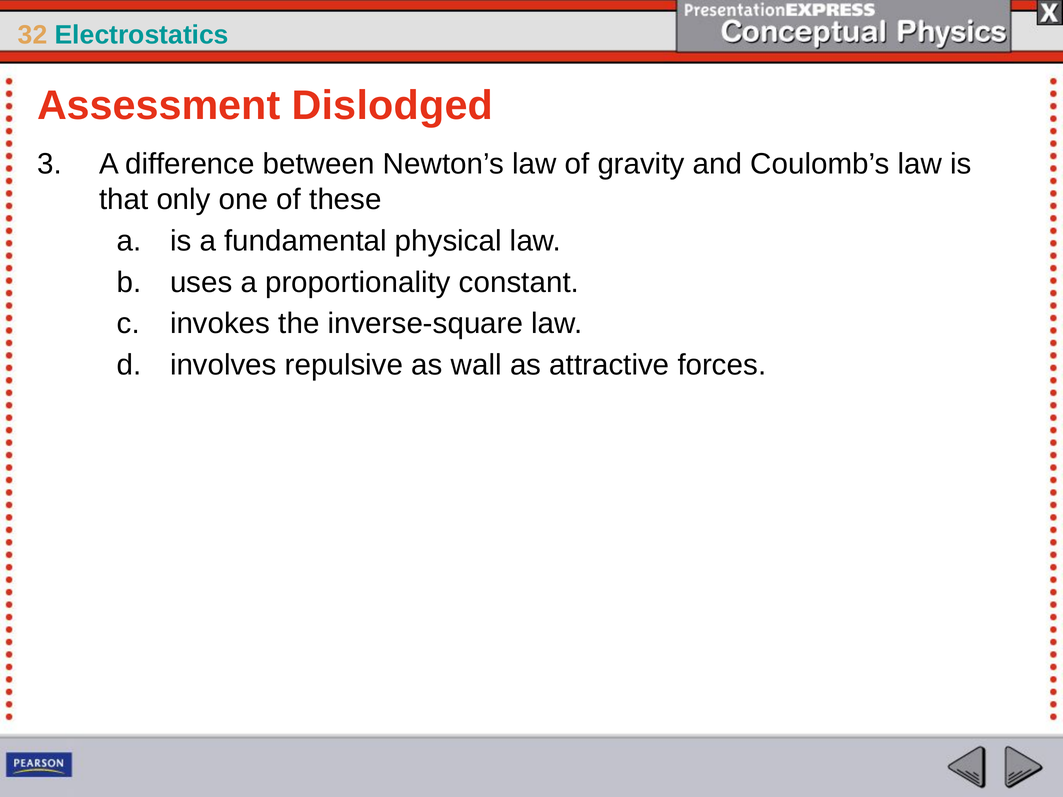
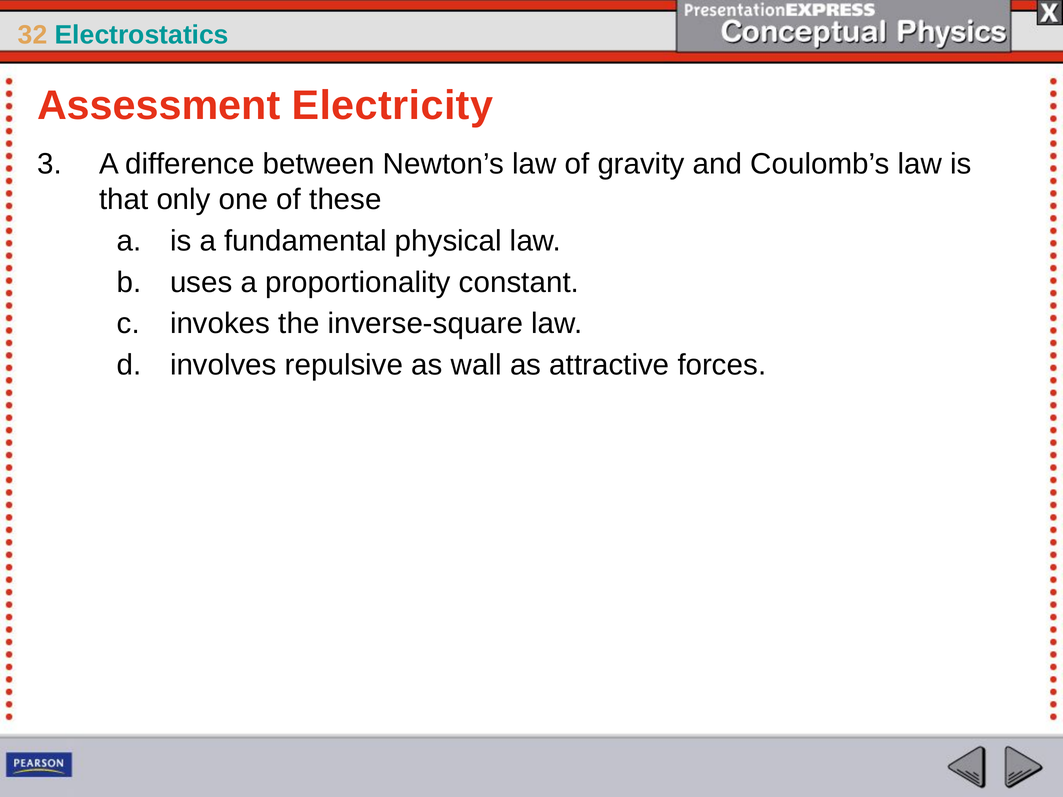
Dislodged: Dislodged -> Electricity
